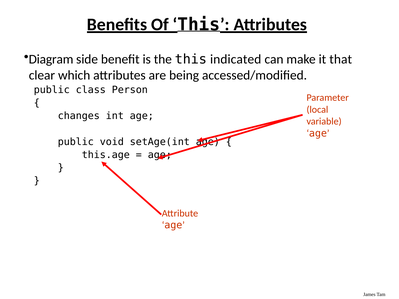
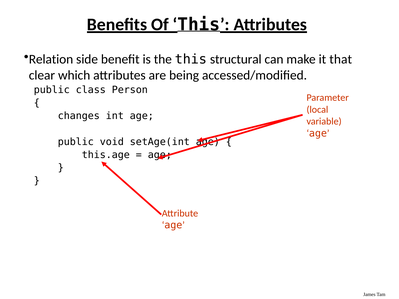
Diagram: Diagram -> Relation
indicated: indicated -> structural
